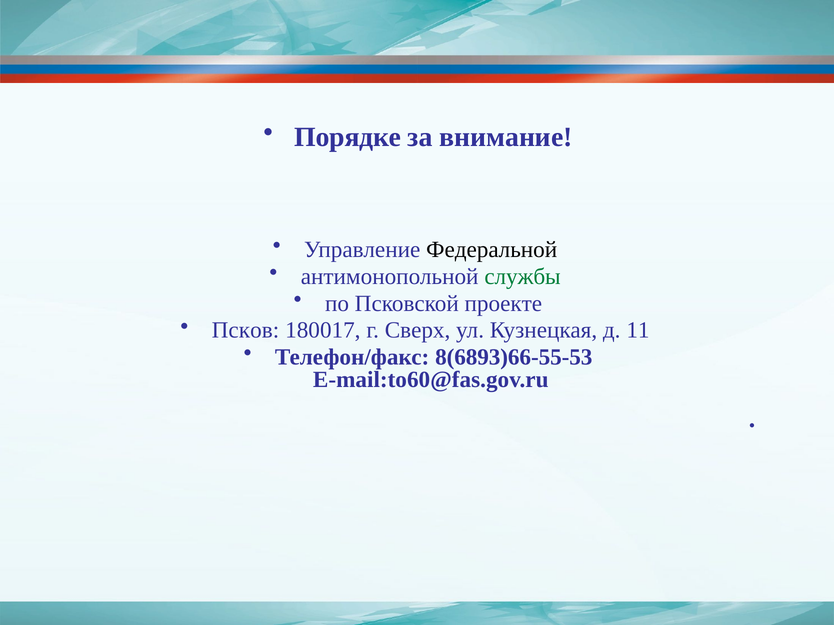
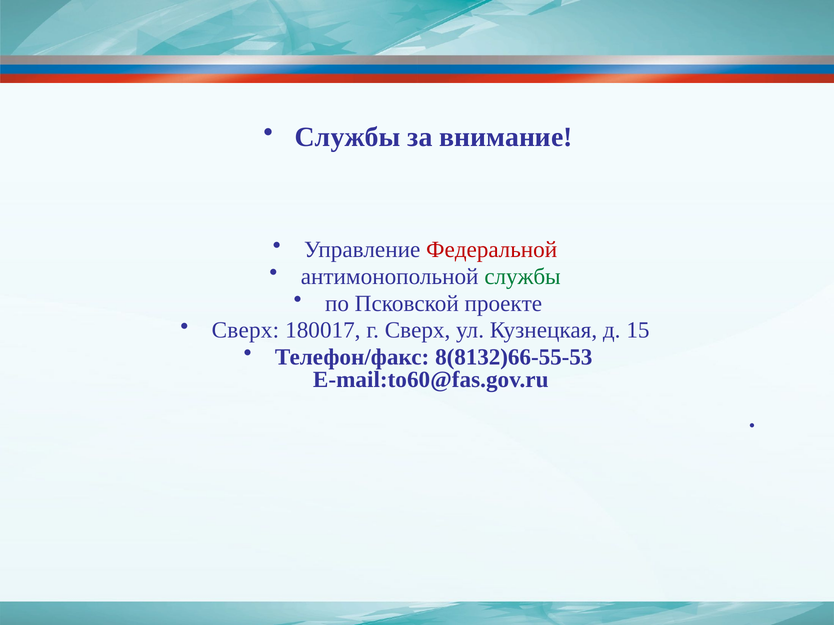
Порядке at (348, 137): Порядке -> Службы
Федеральной colour: black -> red
Псков at (245, 331): Псков -> Сверх
11: 11 -> 15
8(6893)66-55-53: 8(6893)66-55-53 -> 8(8132)66-55-53
